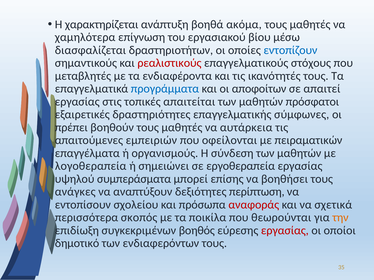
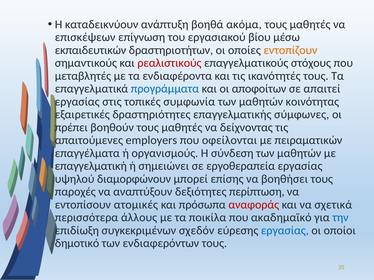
χαρακτηρίζεται: χαρακτηρίζεται -> καταδεικνύουν
χαμηλότερα: χαμηλότερα -> επισκέψεων
διασφαλίζεται: διασφαλίζεται -> εκπαιδευτικών
εντοπίζουν colour: blue -> orange
απαιτείται: απαιτείται -> συμφωνία
πρόσφατοι: πρόσφατοι -> κοινότητας
αυτάρκεια: αυτάρκεια -> δείχνοντας
εμπειριών: εμπειριών -> employers
λογοθεραπεία: λογοθεραπεία -> επαγγελματική
συμπεράσματα: συμπεράσματα -> διαμορφώνουν
ανάγκες: ανάγκες -> παροχές
σχολείου: σχολείου -> ατομικές
σκοπός: σκοπός -> άλλους
θεωρούνται: θεωρούνται -> ακαδημαϊκό
την colour: orange -> blue
βοηθός: βοηθός -> σχεδόν
εργασίας at (285, 231) colour: red -> blue
